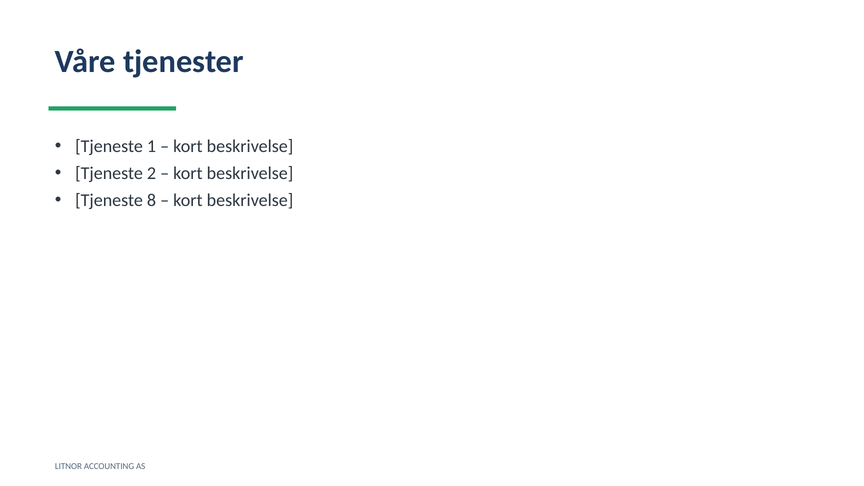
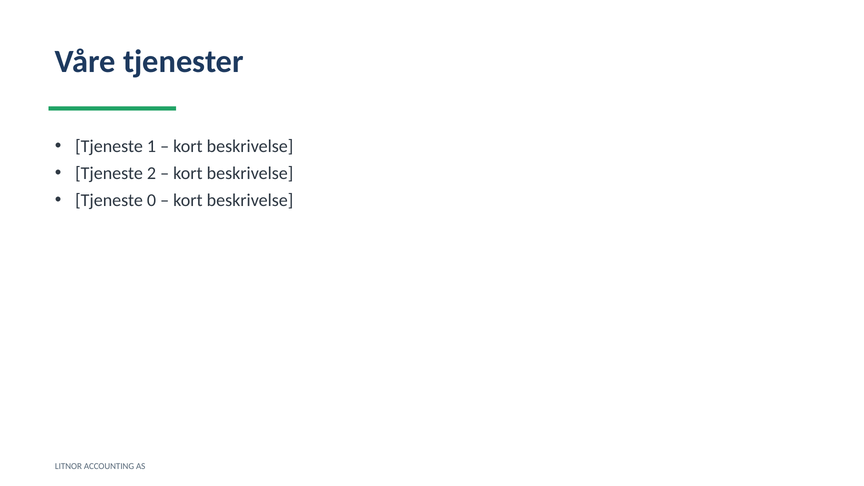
8: 8 -> 0
